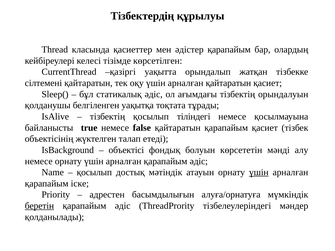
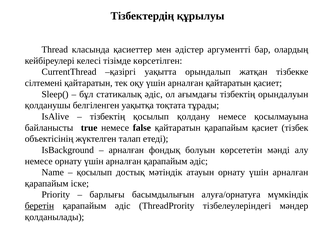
әдістер қарапайым: қарапайым -> аргументті
тіліндегі: тіліндегі -> қолдану
объектісі at (126, 150): объектісі -> арналған
үшін at (259, 173) underline: present -> none
адрестен: адрестен -> барлығы
